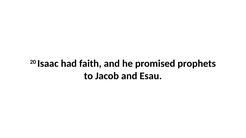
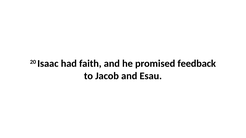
prophets: prophets -> feedback
